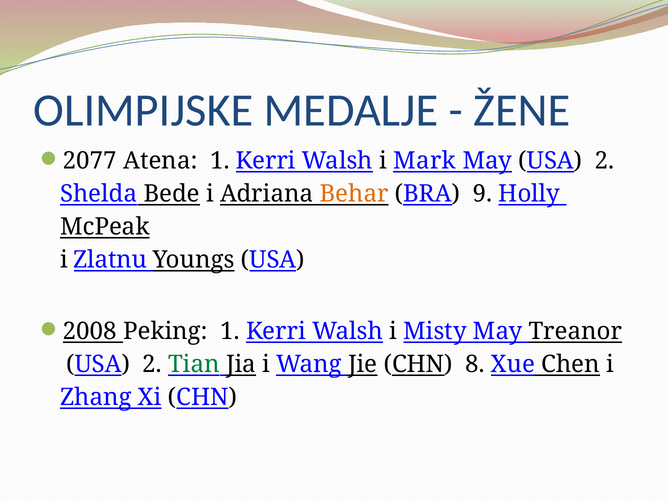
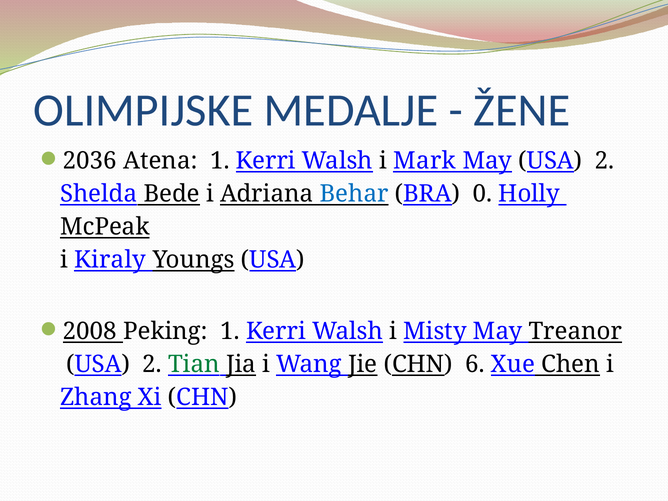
2077: 2077 -> 2036
Behar colour: orange -> blue
9: 9 -> 0
Zlatnu: Zlatnu -> Kiraly
8: 8 -> 6
